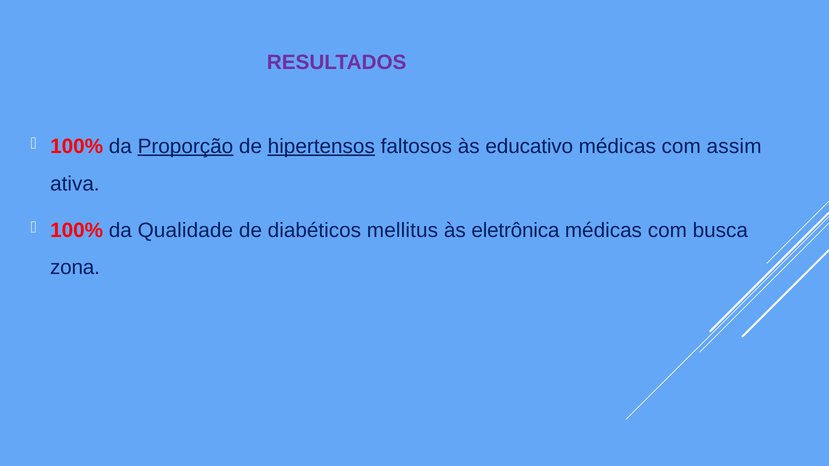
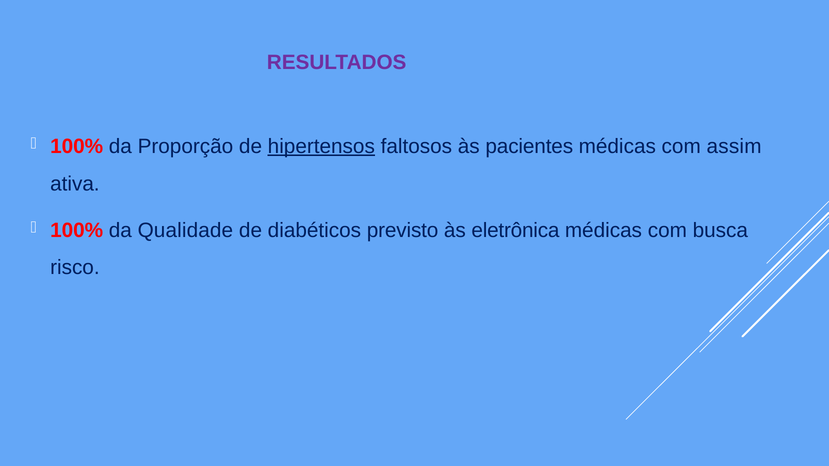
Proporção underline: present -> none
educativo: educativo -> pacientes
mellitus: mellitus -> previsto
zona: zona -> risco
